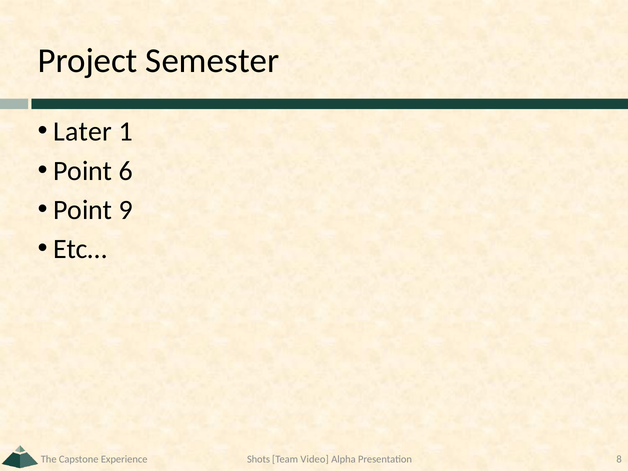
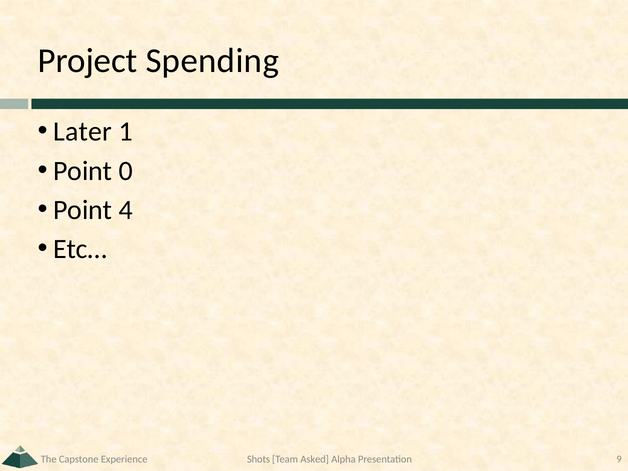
Semester: Semester -> Spending
6: 6 -> 0
9: 9 -> 4
Video: Video -> Asked
8: 8 -> 9
